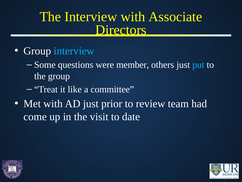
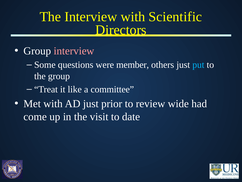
Associate: Associate -> Scientific
interview at (74, 51) colour: light blue -> pink
team: team -> wide
